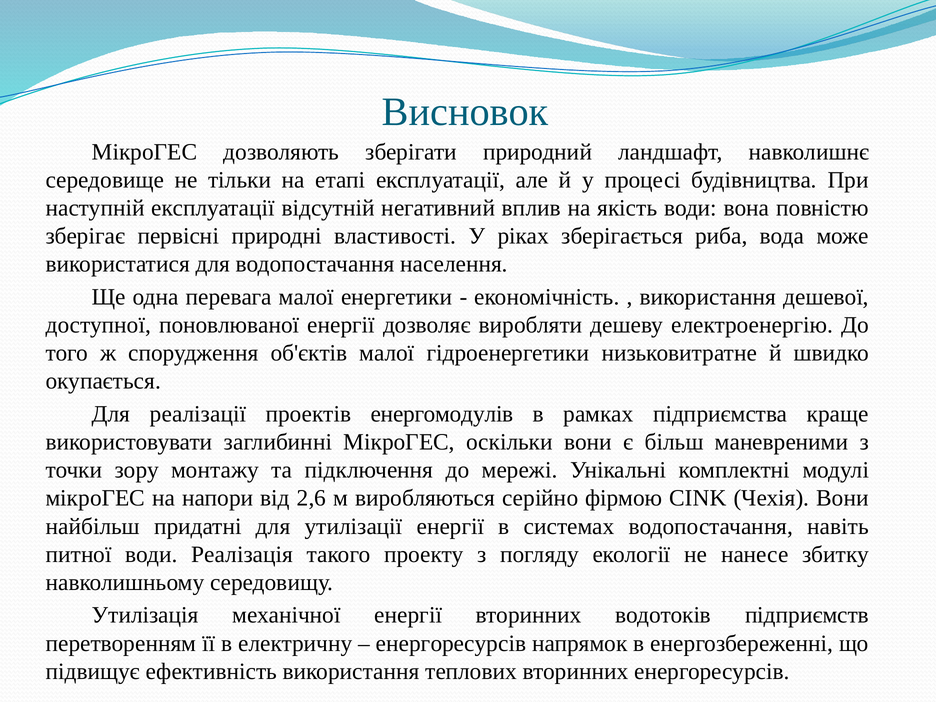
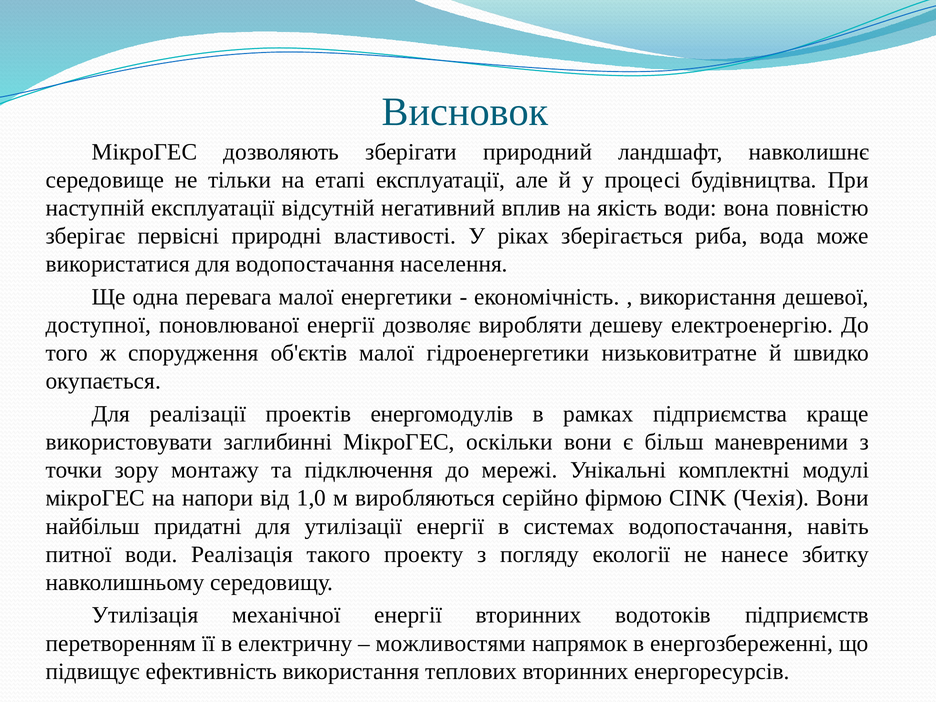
2,6: 2,6 -> 1,0
енергоресурсів at (451, 643): енергоресурсів -> можливостями
